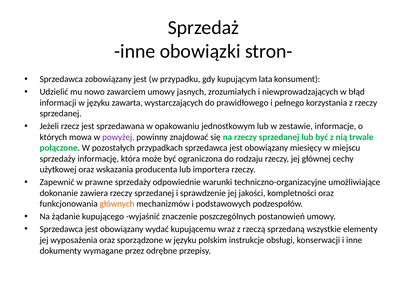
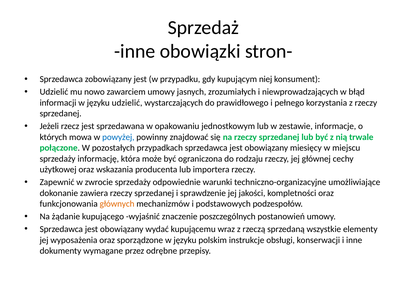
lata: lata -> niej
języku zawarta: zawarta -> udzielić
powyżej colour: purple -> blue
prawne: prawne -> zwrocie
